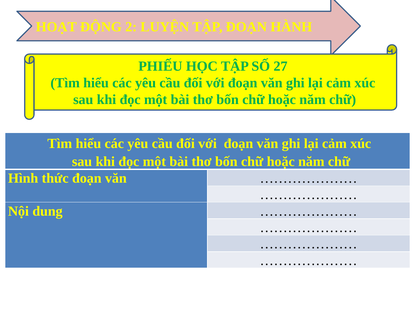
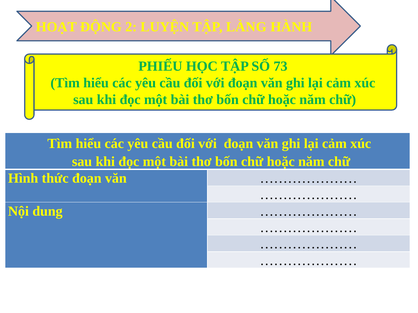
TẬP ĐOẠN: ĐOẠN -> LÀNG
27: 27 -> 73
